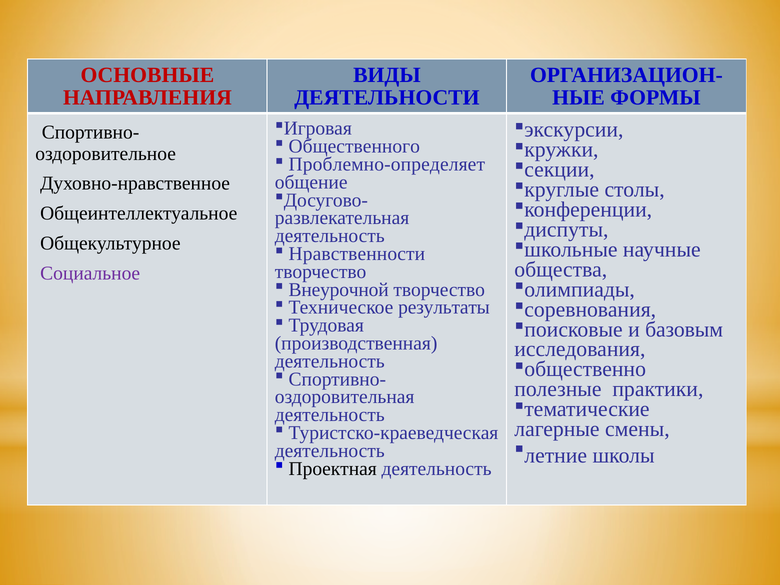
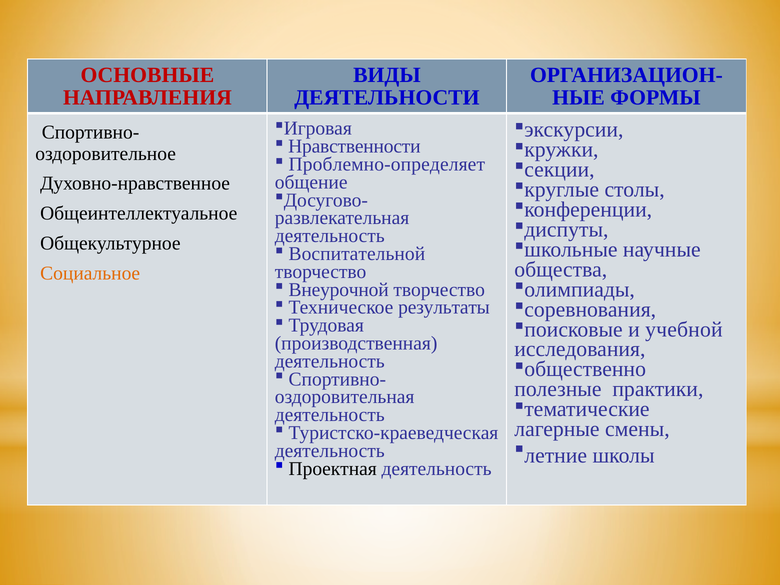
Общественного: Общественного -> Нравственности
Нравственности: Нравственности -> Воспитательной
Социальное colour: purple -> orange
базовым: базовым -> учебной
